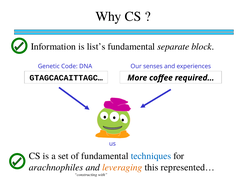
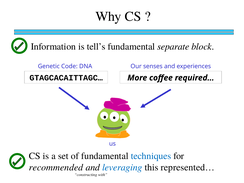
list’s: list’s -> tell’s
arachnophiles: arachnophiles -> recommended
leveraging colour: orange -> blue
